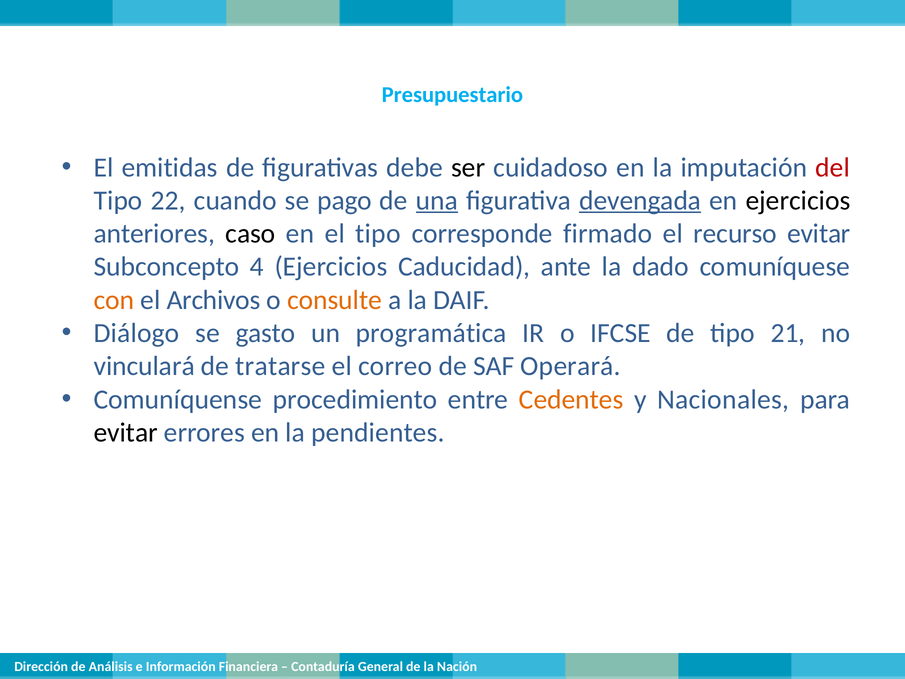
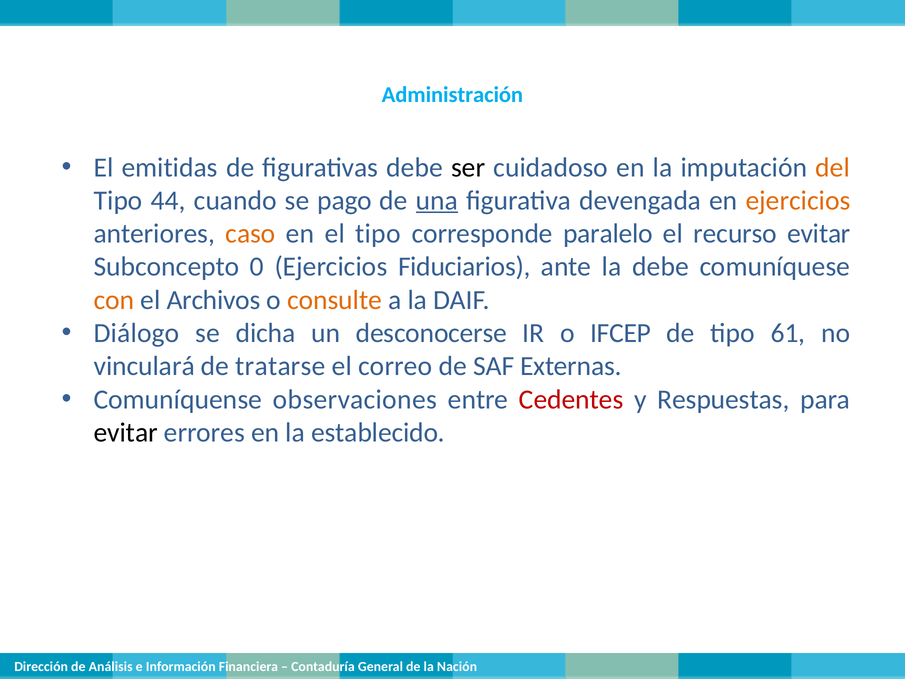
Presupuestario: Presupuestario -> Administración
del colour: red -> orange
22: 22 -> 44
devengada underline: present -> none
ejercicios at (798, 200) colour: black -> orange
caso colour: black -> orange
firmado: firmado -> paralelo
4: 4 -> 0
Caducidad: Caducidad -> Fiduciarios
la dado: dado -> debe
gasto: gasto -> dicha
programática: programática -> desconocerse
IFCSE: IFCSE -> IFCEP
21: 21 -> 61
Operará: Operará -> Externas
procedimiento: procedimiento -> observaciones
Cedentes colour: orange -> red
Nacionales: Nacionales -> Respuestas
pendientes: pendientes -> establecido
